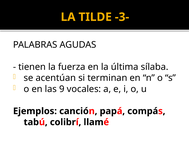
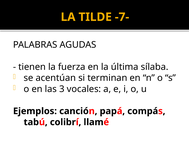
-3-: -3- -> -7-
9: 9 -> 3
